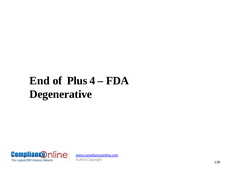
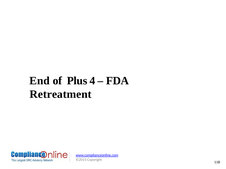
Degenerative: Degenerative -> Retreatment
